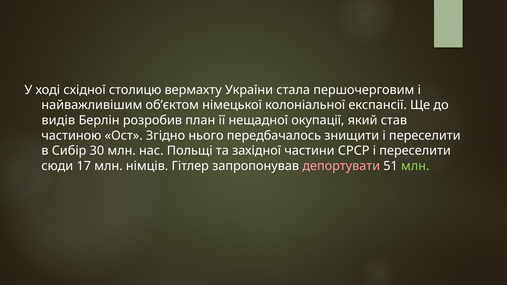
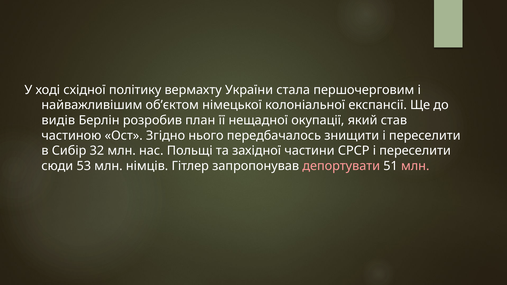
столицю: столицю -> політику
30: 30 -> 32
17: 17 -> 53
млн at (415, 166) colour: light green -> pink
